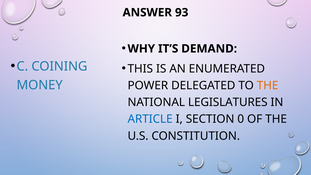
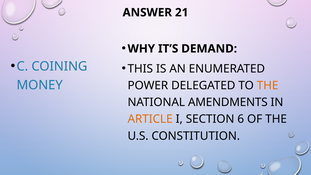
93: 93 -> 21
LEGISLATURES: LEGISLATURES -> AMENDMENTS
ARTICLE colour: blue -> orange
0: 0 -> 6
